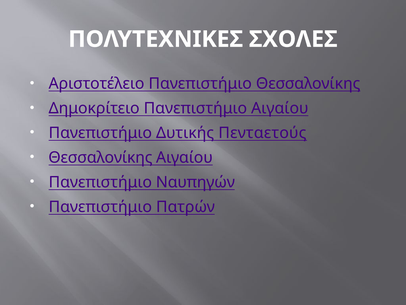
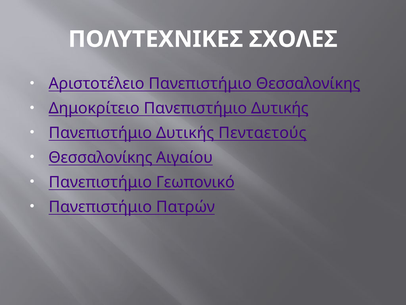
Δημοκρίτειο Πανεπιστήμιο Αιγαίου: Αιγαίου -> Δυτικής
Ναυπηγών: Ναυπηγών -> Γεωπονικό
